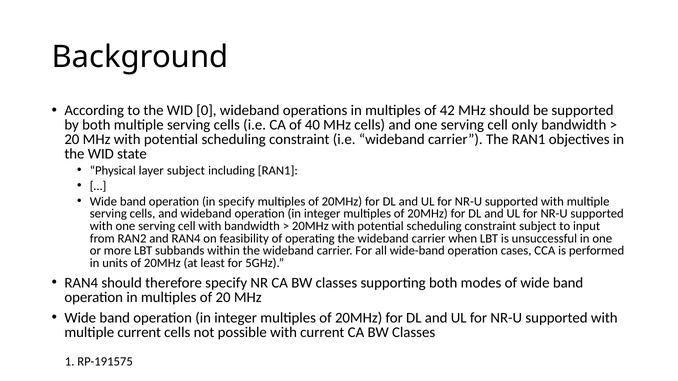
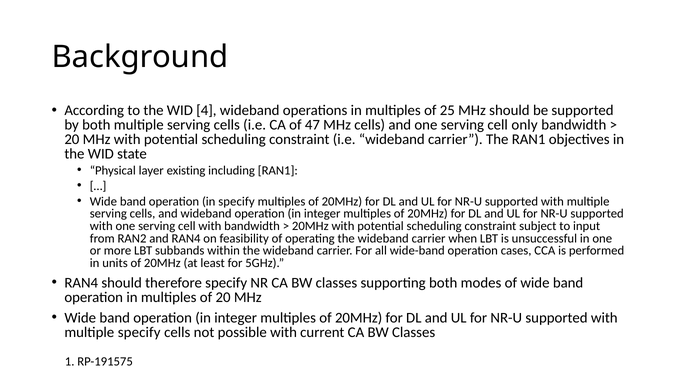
0: 0 -> 4
42: 42 -> 25
40: 40 -> 47
layer subject: subject -> existing
multiple current: current -> specify
